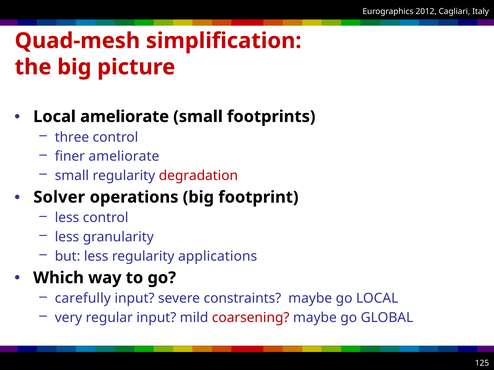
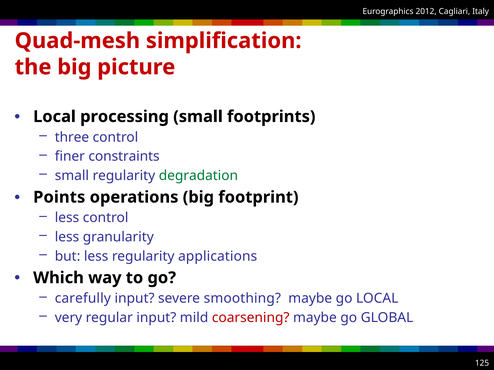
Local ameliorate: ameliorate -> processing
finer ameliorate: ameliorate -> constraints
degradation colour: red -> green
Solver: Solver -> Points
constraints: constraints -> smoothing
